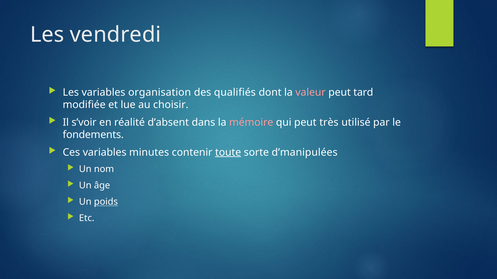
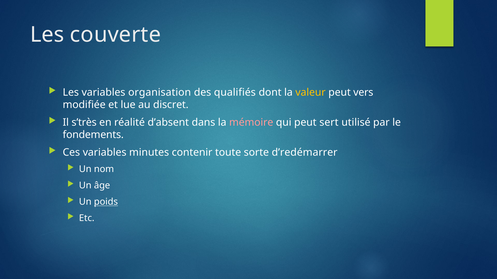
vendredi: vendredi -> couverte
valeur colour: pink -> yellow
tard: tard -> vers
choisir: choisir -> discret
s’voir: s’voir -> s’très
très: très -> sert
toute underline: present -> none
d’manipulées: d’manipulées -> d’redémarrer
